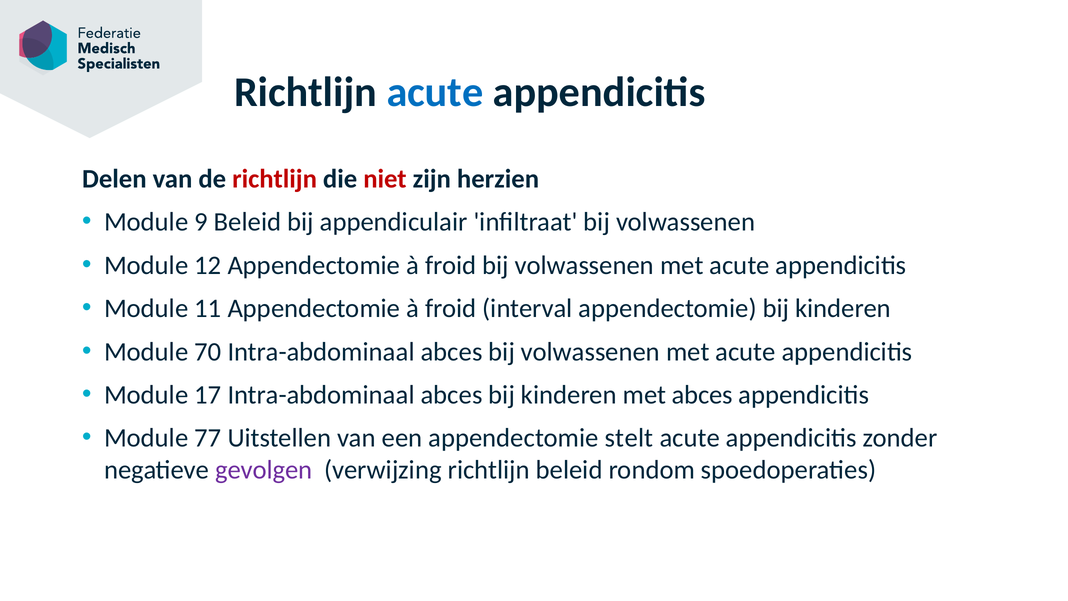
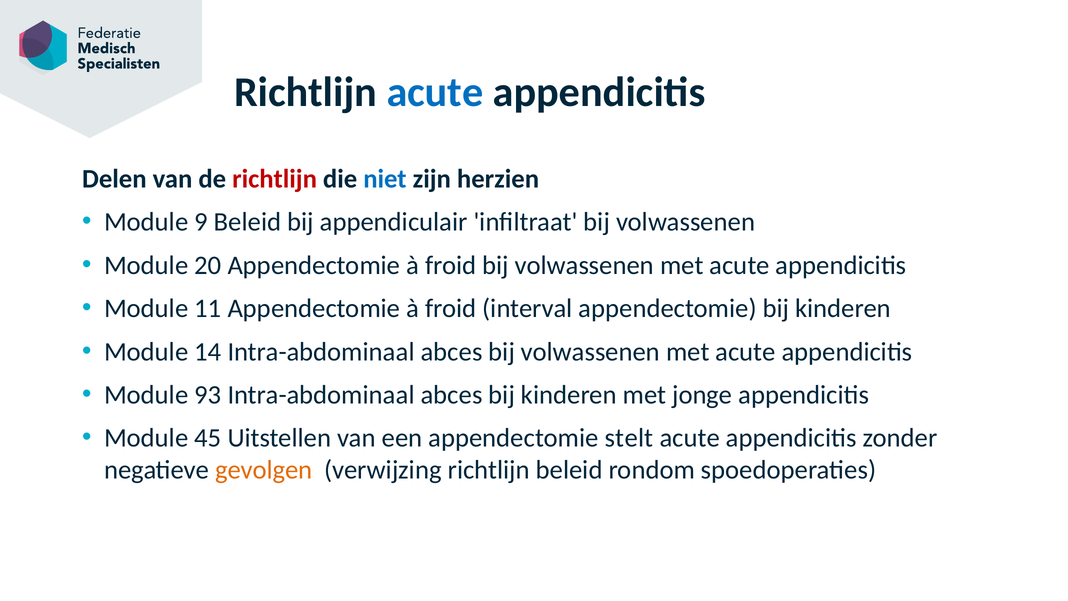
niet colour: red -> blue
12: 12 -> 20
70: 70 -> 14
17: 17 -> 93
met abces: abces -> jonge
77: 77 -> 45
gevolgen colour: purple -> orange
